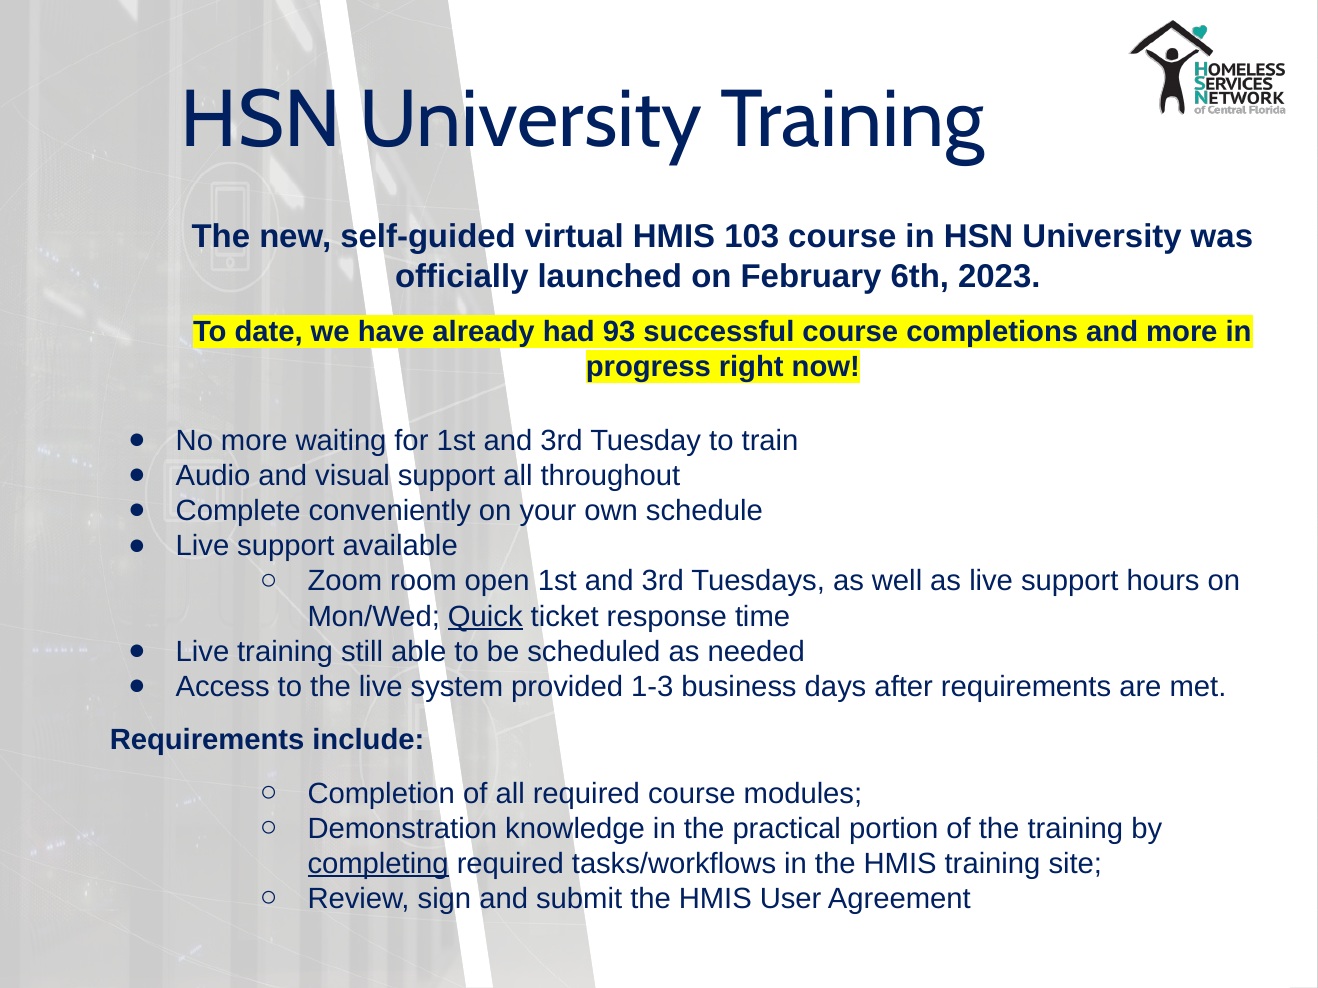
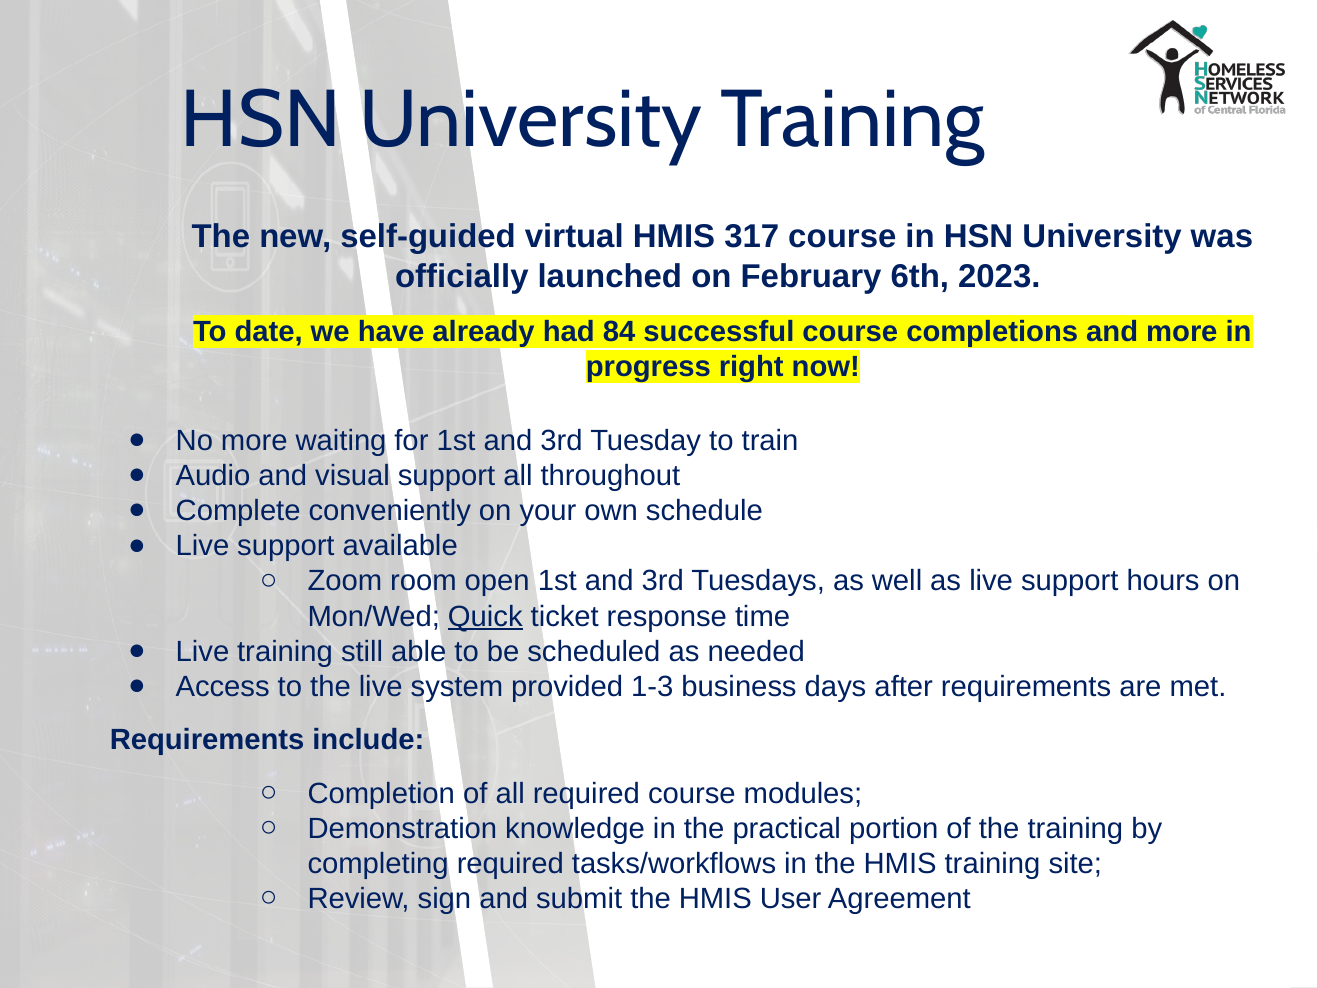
103: 103 -> 317
93: 93 -> 84
completing underline: present -> none
